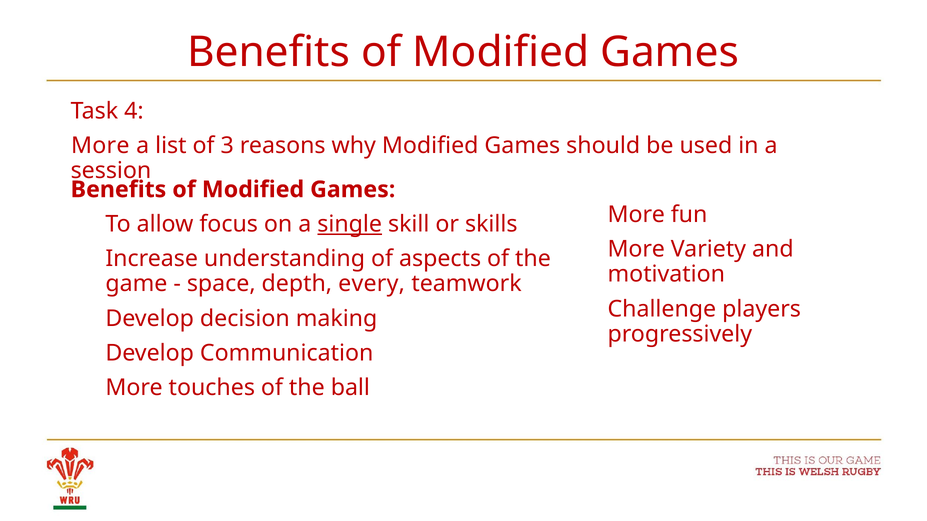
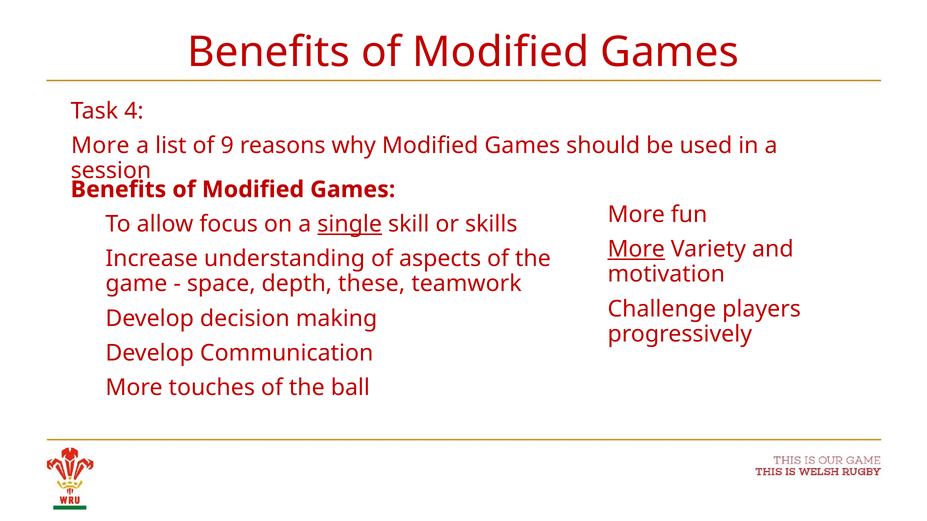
3: 3 -> 9
More at (636, 249) underline: none -> present
every: every -> these
